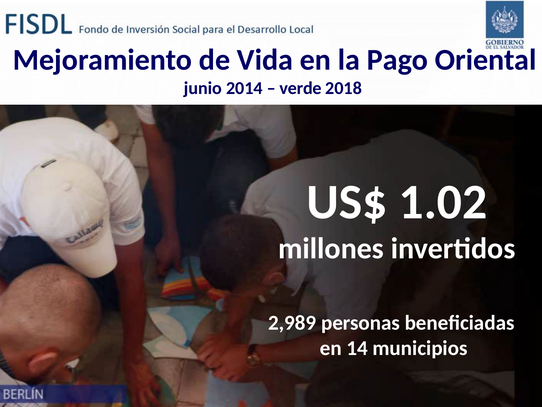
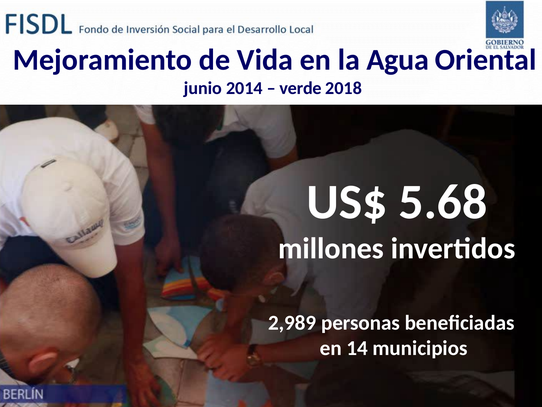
Pago: Pago -> Agua
1.02: 1.02 -> 5.68
